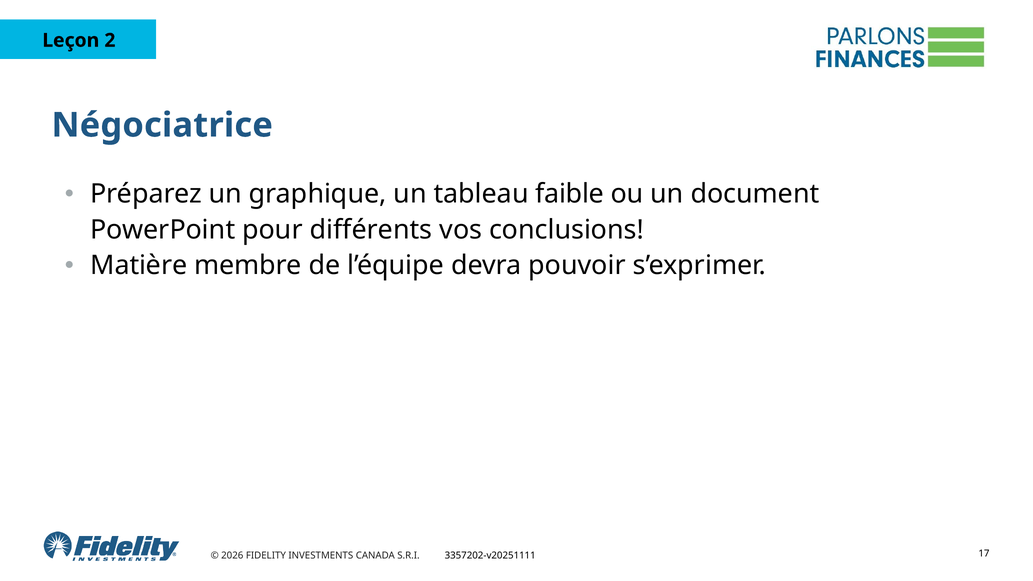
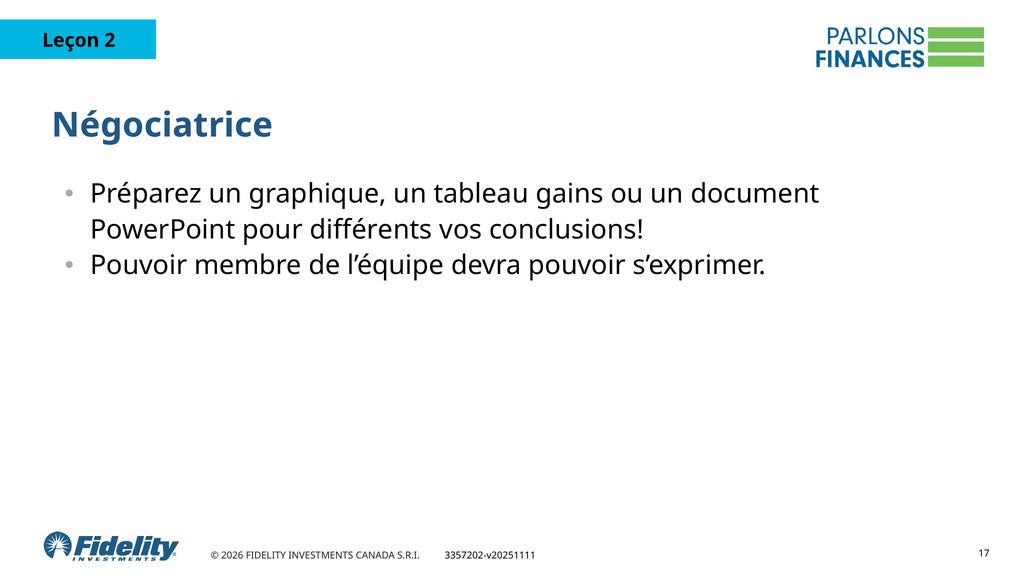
faible: faible -> gains
Matière at (139, 265): Matière -> Pouvoir
